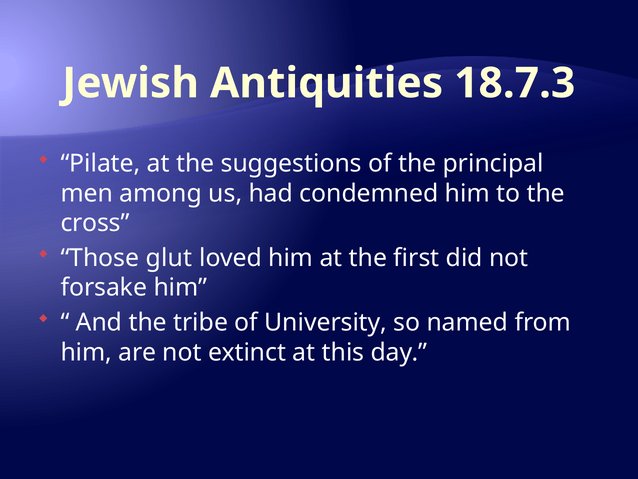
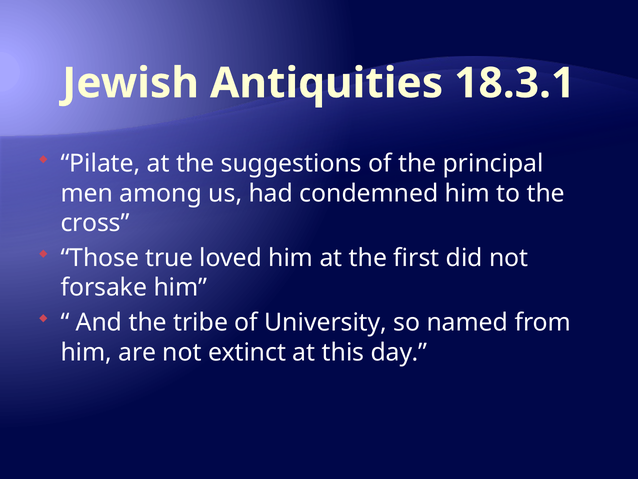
18.7.3: 18.7.3 -> 18.3.1
glut: glut -> true
